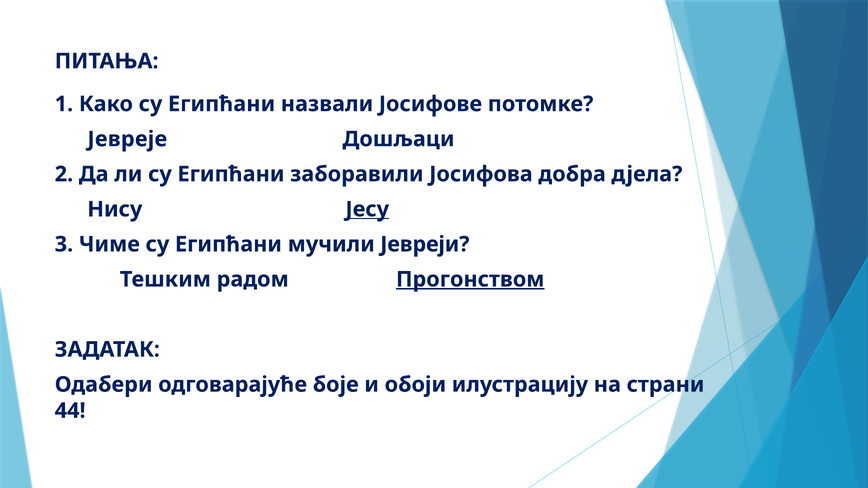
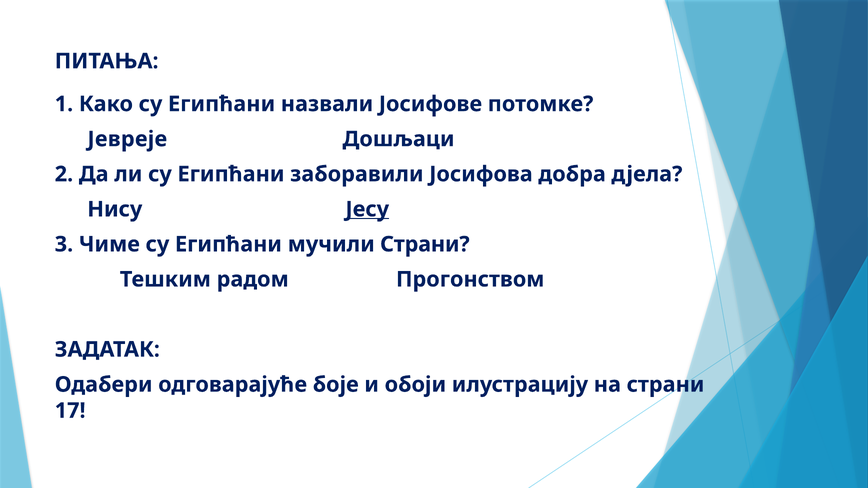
мучили Јевреји: Јевреји -> Страни
Прогонством underline: present -> none
44: 44 -> 17
